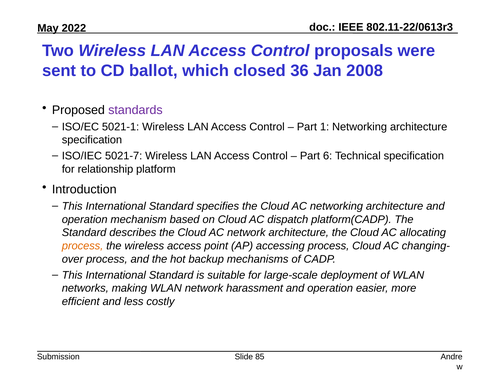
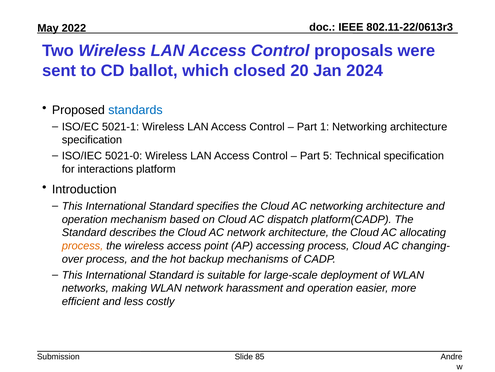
36: 36 -> 20
2008: 2008 -> 2024
standards colour: purple -> blue
5021-7: 5021-7 -> 5021-0
6: 6 -> 5
relationship: relationship -> interactions
